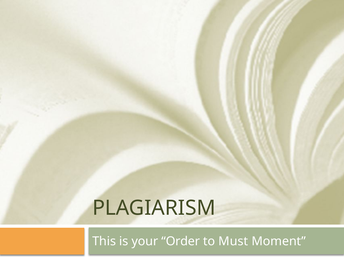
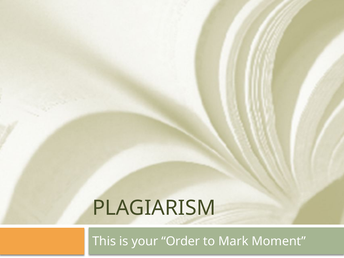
Must: Must -> Mark
